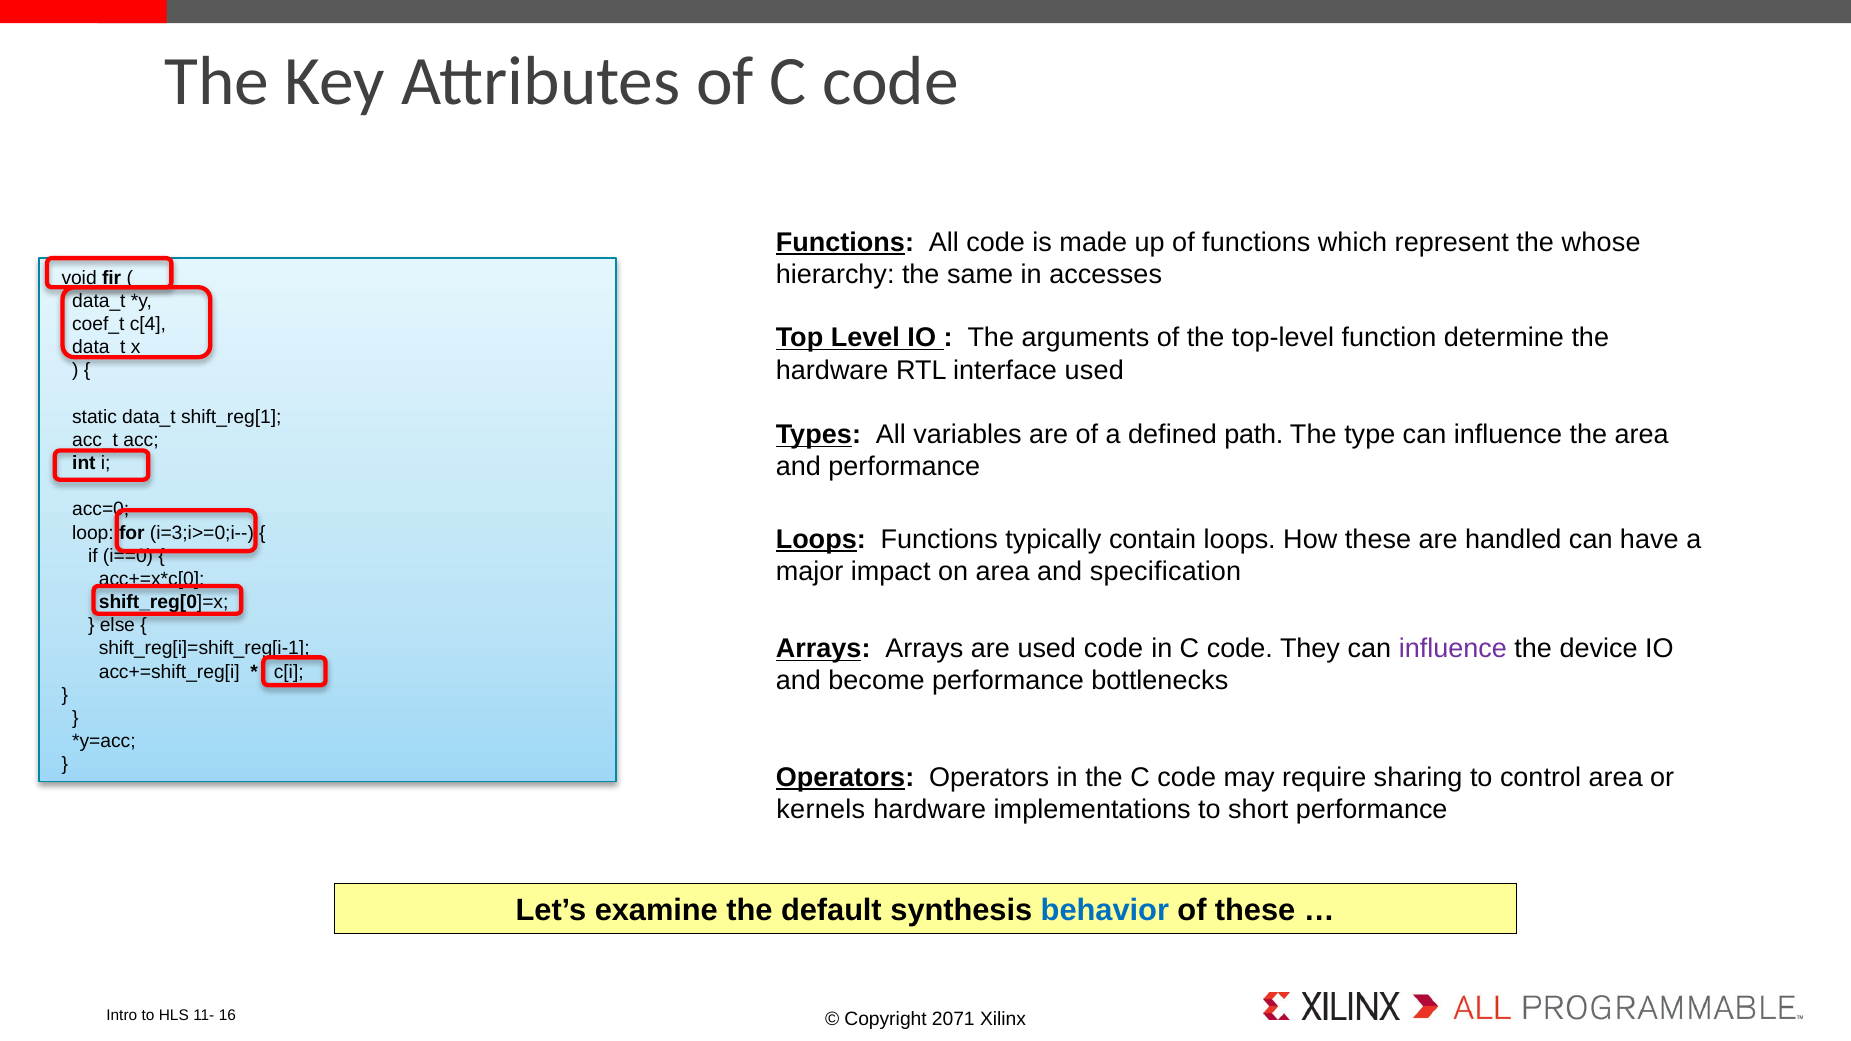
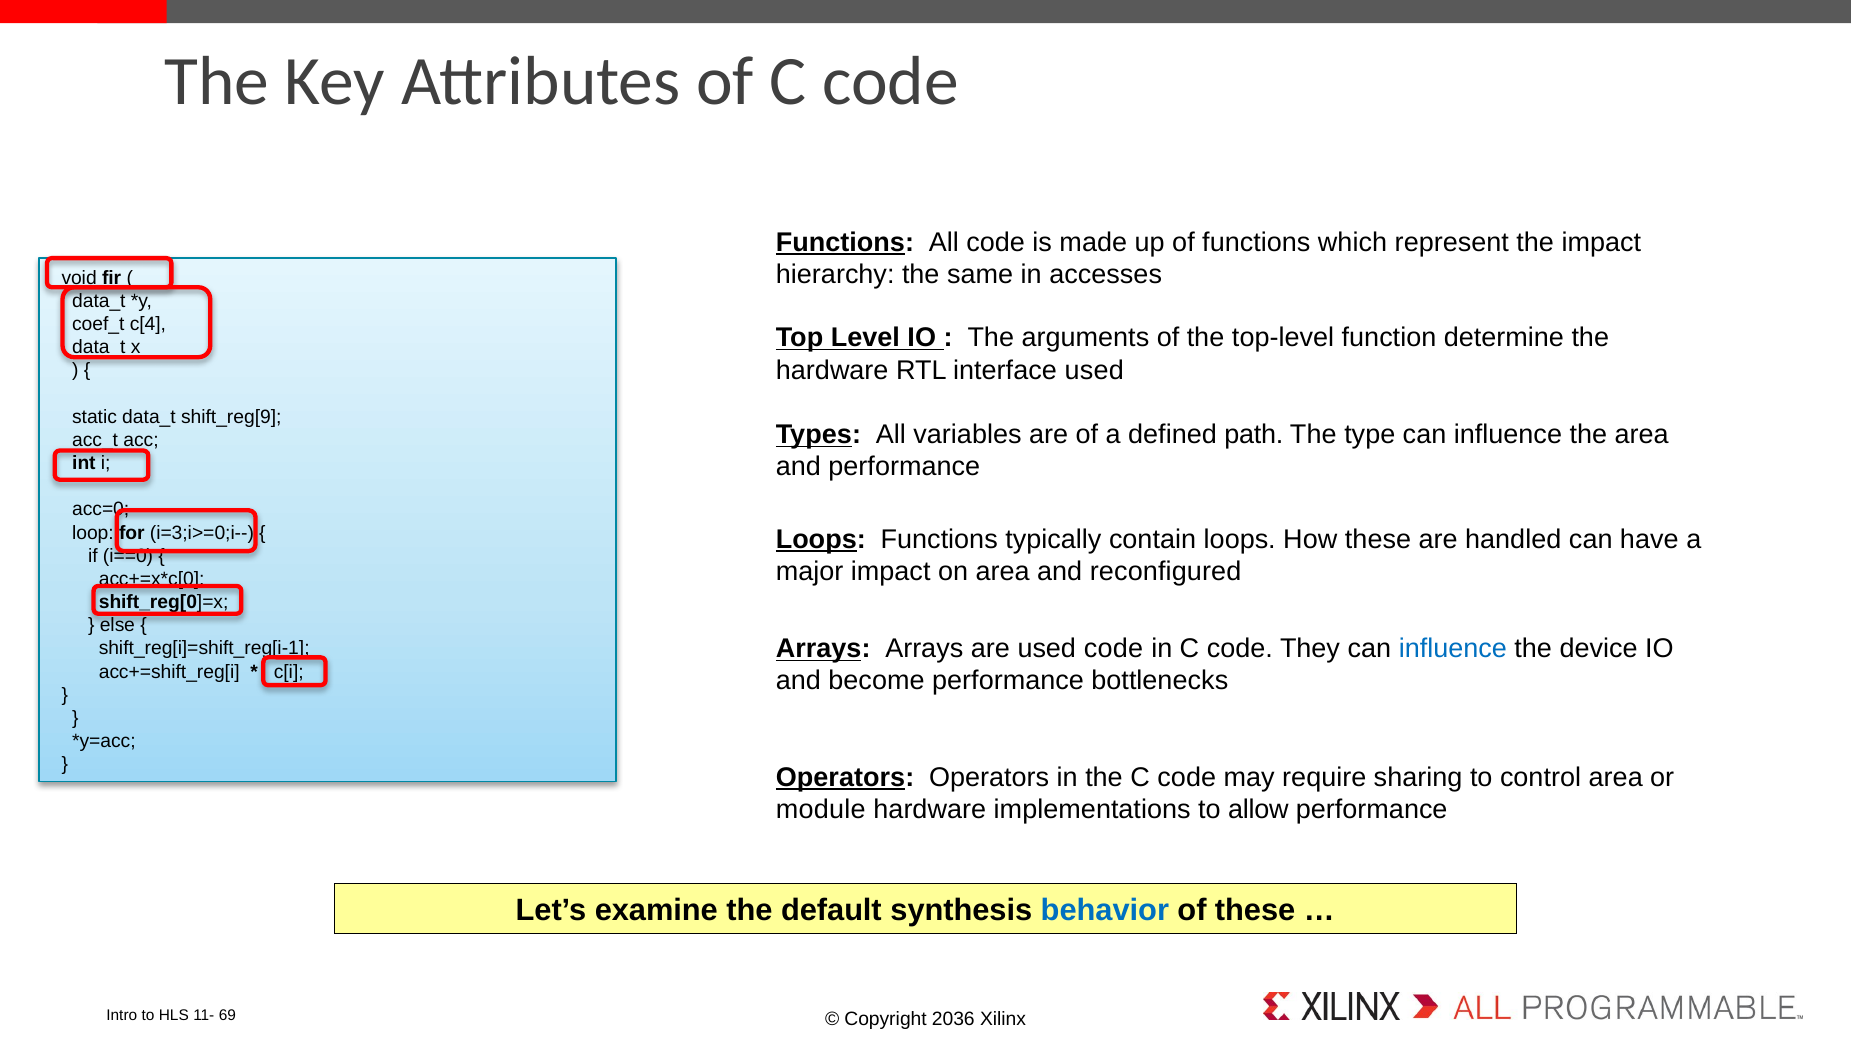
the whose: whose -> impact
shift_reg[1: shift_reg[1 -> shift_reg[9
specification: specification -> reconfigured
influence at (1453, 649) colour: purple -> blue
kernels: kernels -> module
short: short -> allow
16: 16 -> 69
2071: 2071 -> 2036
